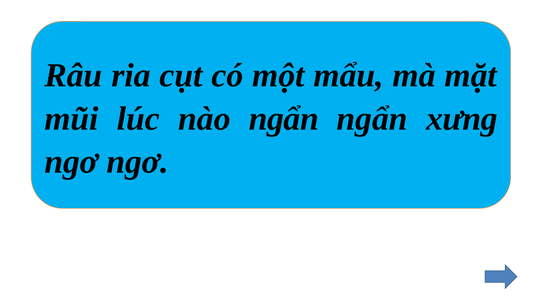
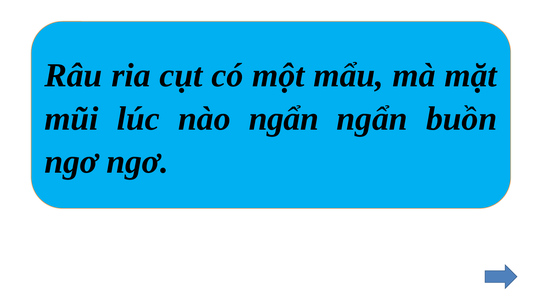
xưng: xưng -> buồn
